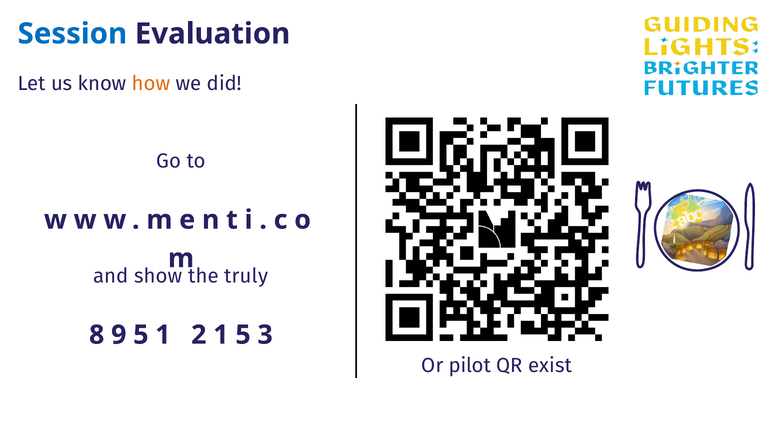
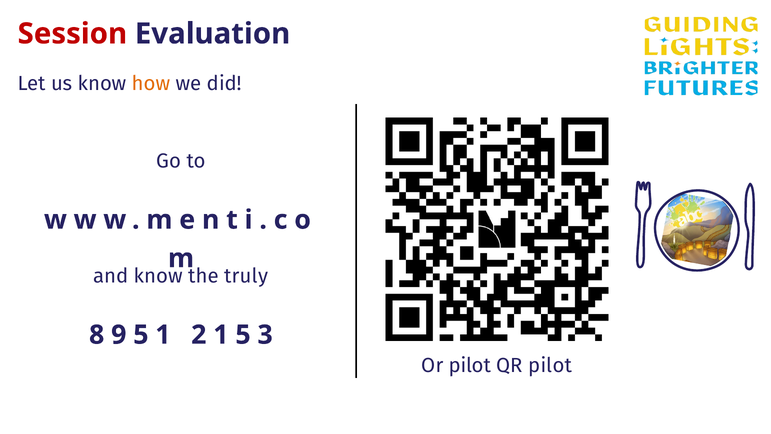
Session colour: blue -> red
and show: show -> know
QR exist: exist -> pilot
